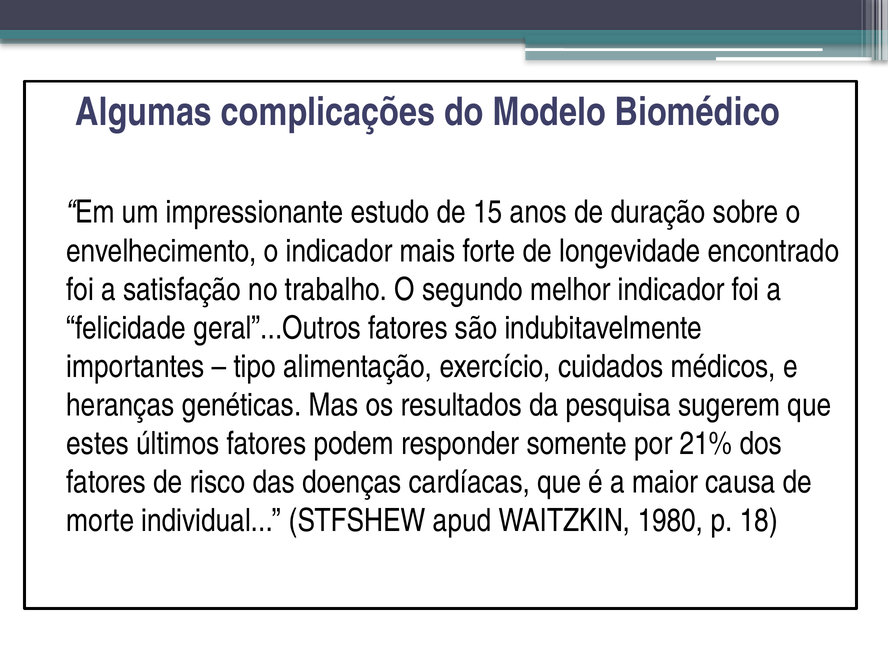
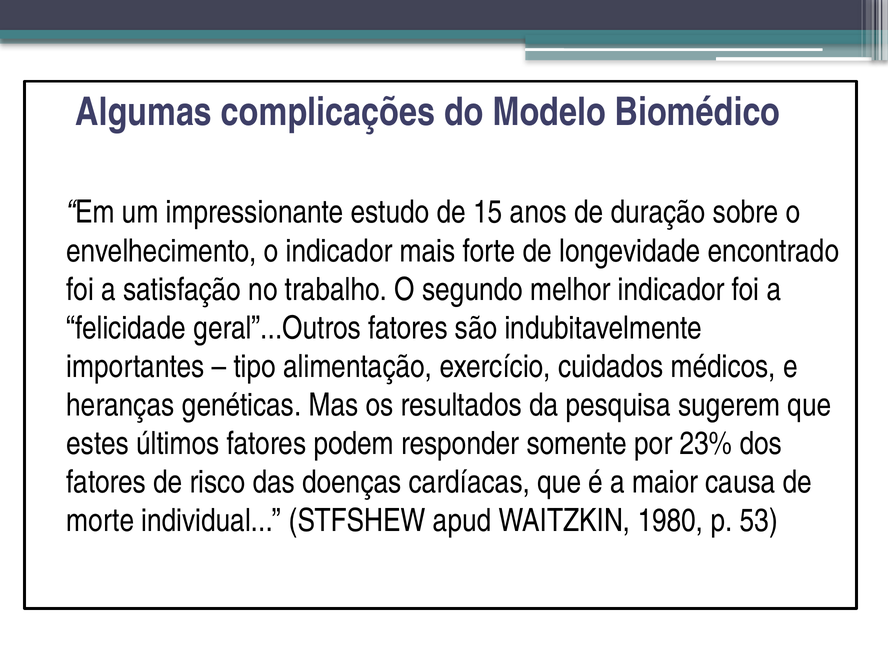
21%: 21% -> 23%
18: 18 -> 53
